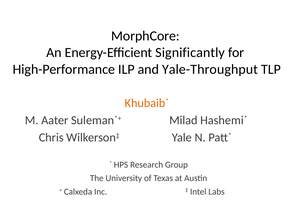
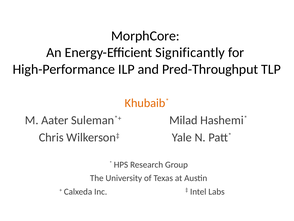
Yale-Throughput: Yale-Throughput -> Pred-Throughput
